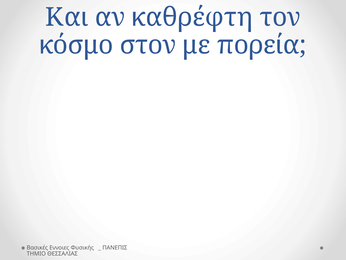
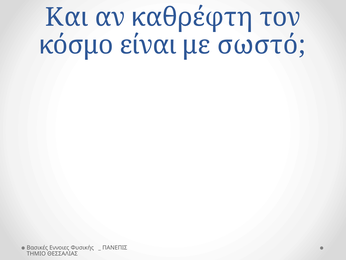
στον: στον -> είναι
πορεία: πορεία -> σωστό
